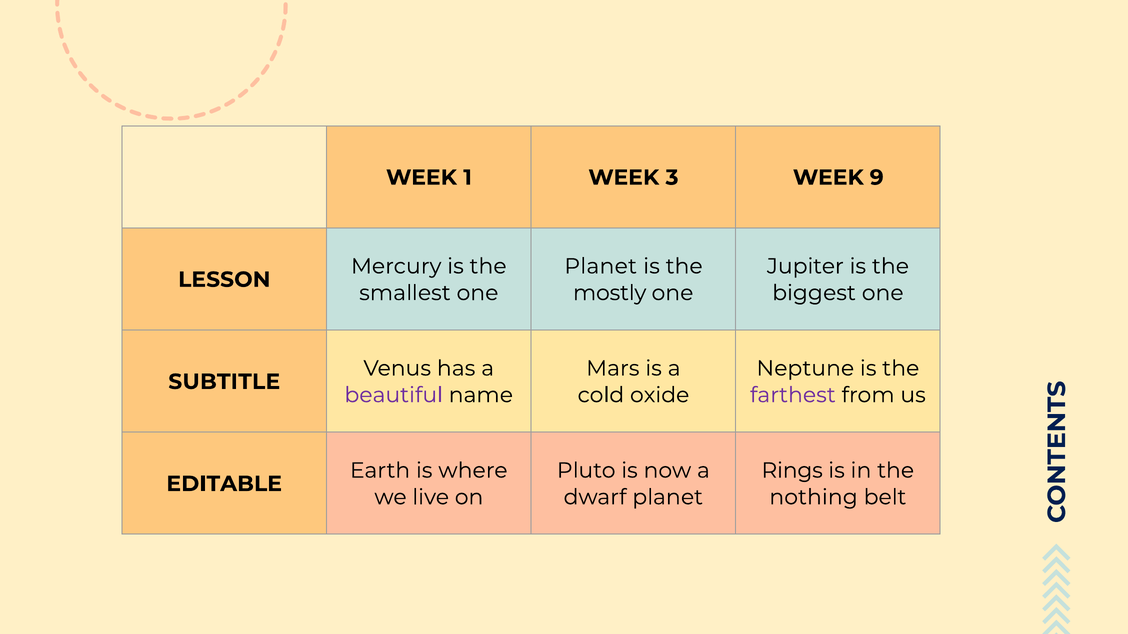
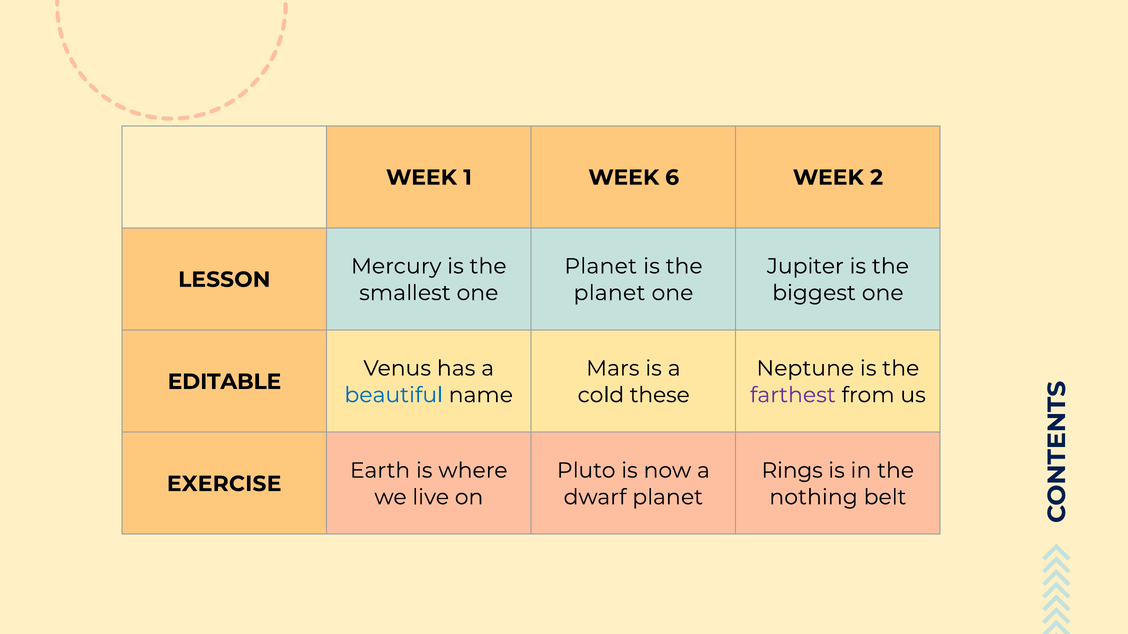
3: 3 -> 6
9: 9 -> 2
mostly at (610, 293): mostly -> planet
SUBTITLE: SUBTITLE -> EDITABLE
beautiful colour: purple -> blue
oxide: oxide -> these
EDITABLE: EDITABLE -> EXERCISE
